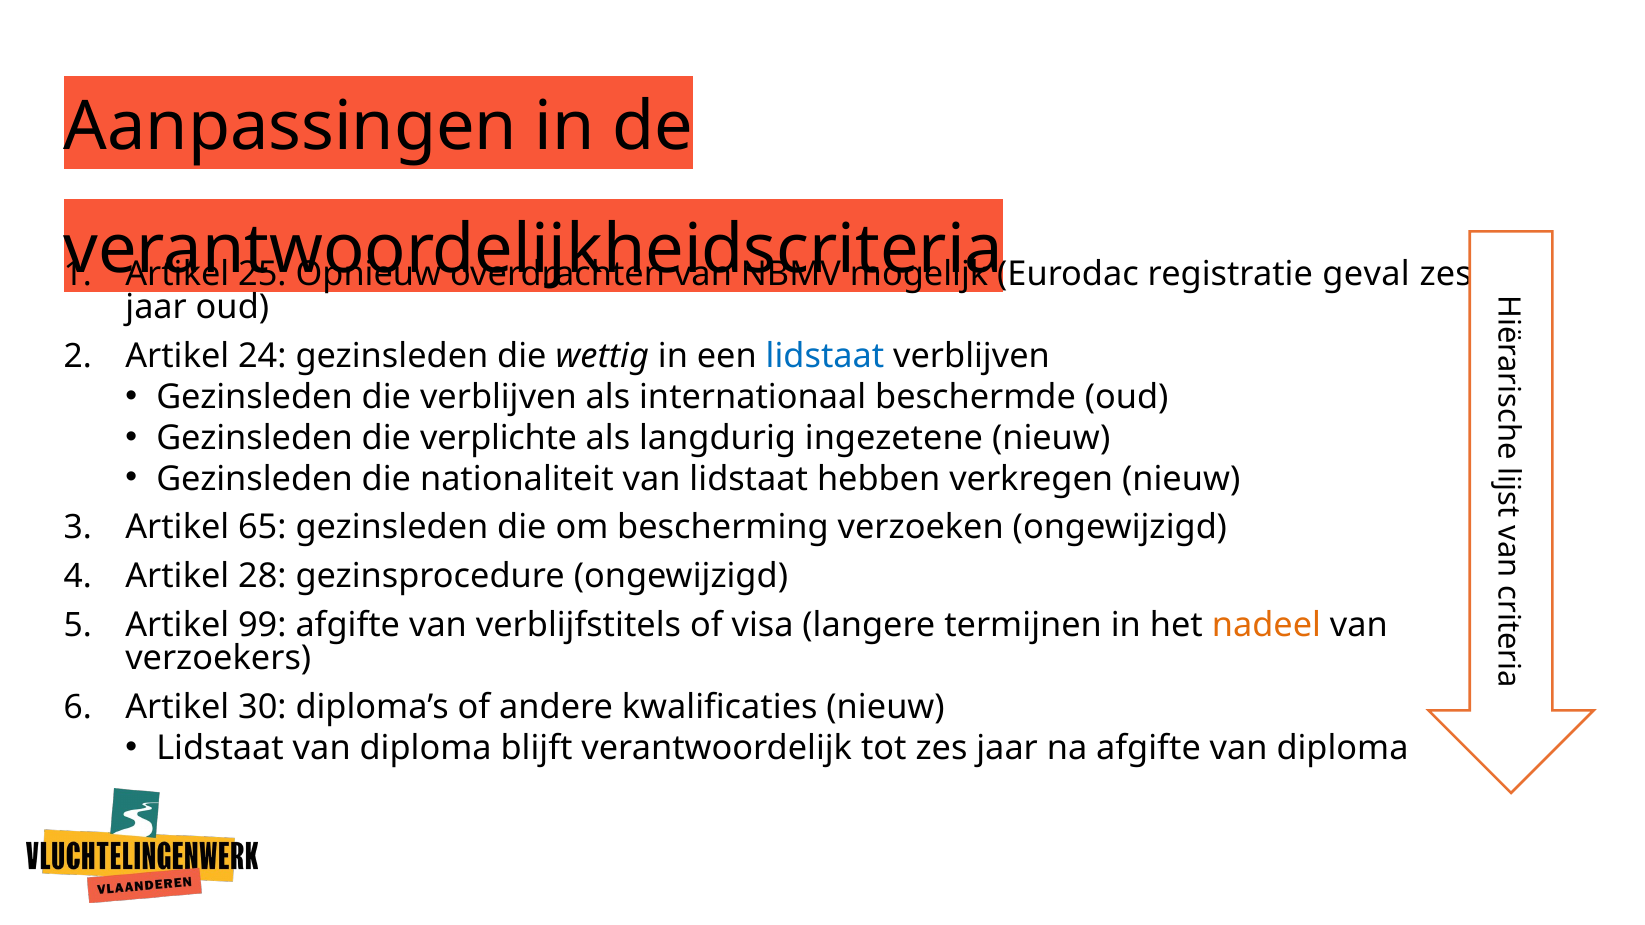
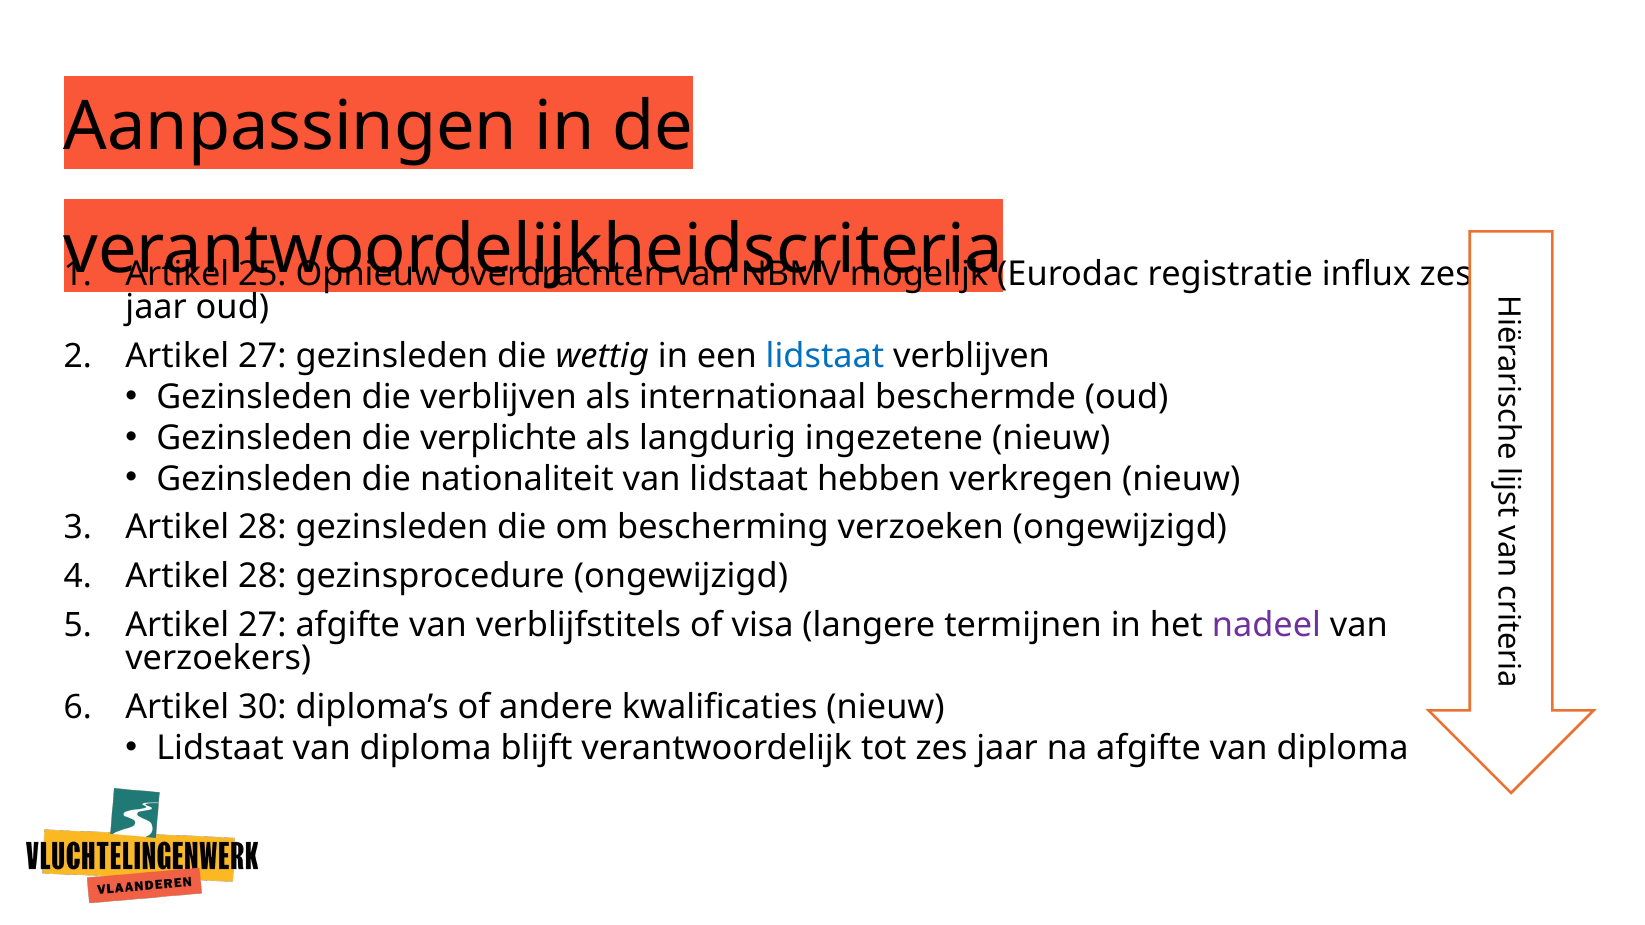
geval: geval -> influx
24 at (262, 356): 24 -> 27
65 at (262, 528): 65 -> 28
99 at (262, 625): 99 -> 27
nadeel colour: orange -> purple
